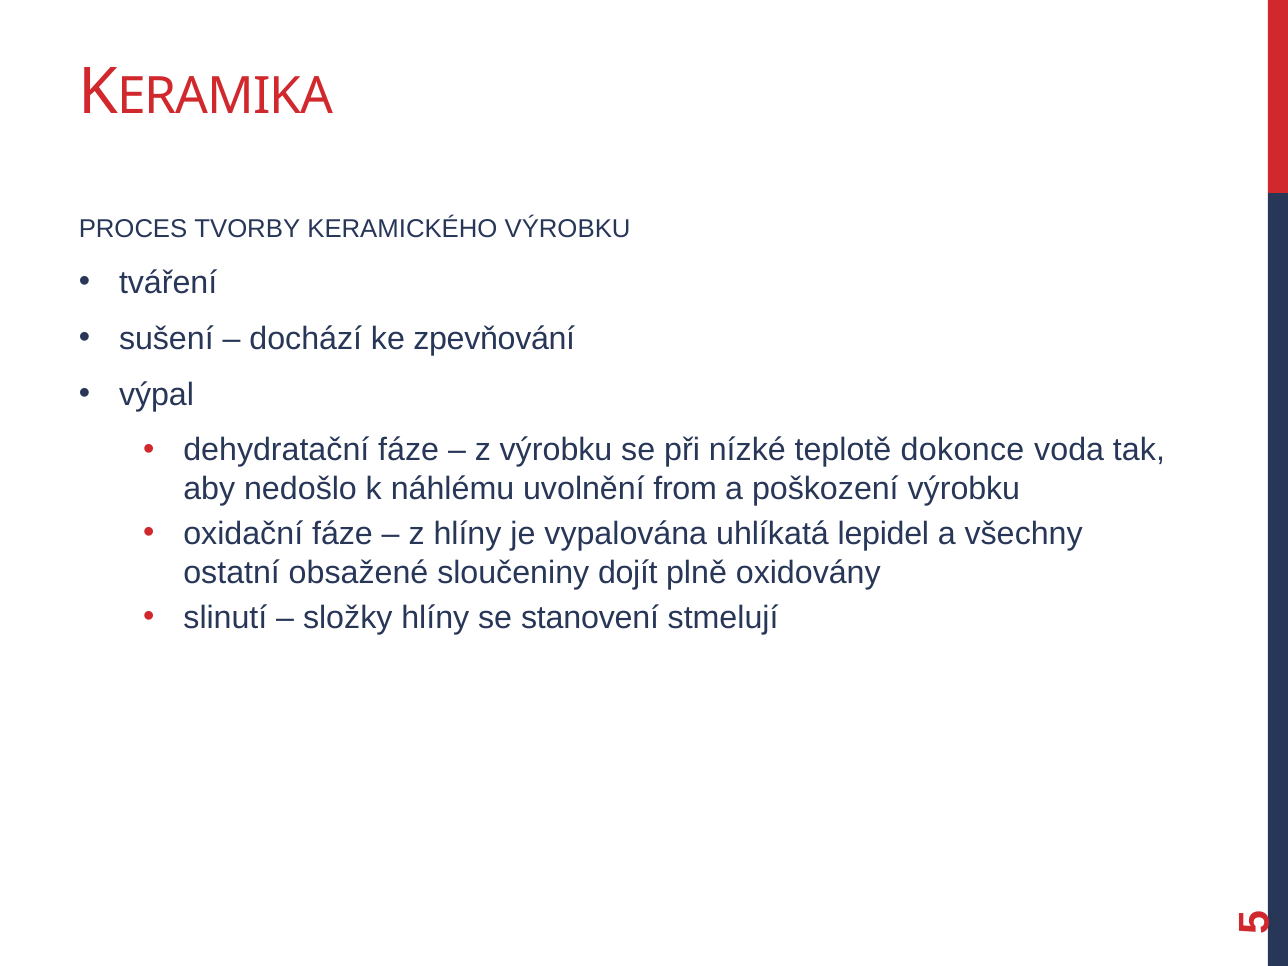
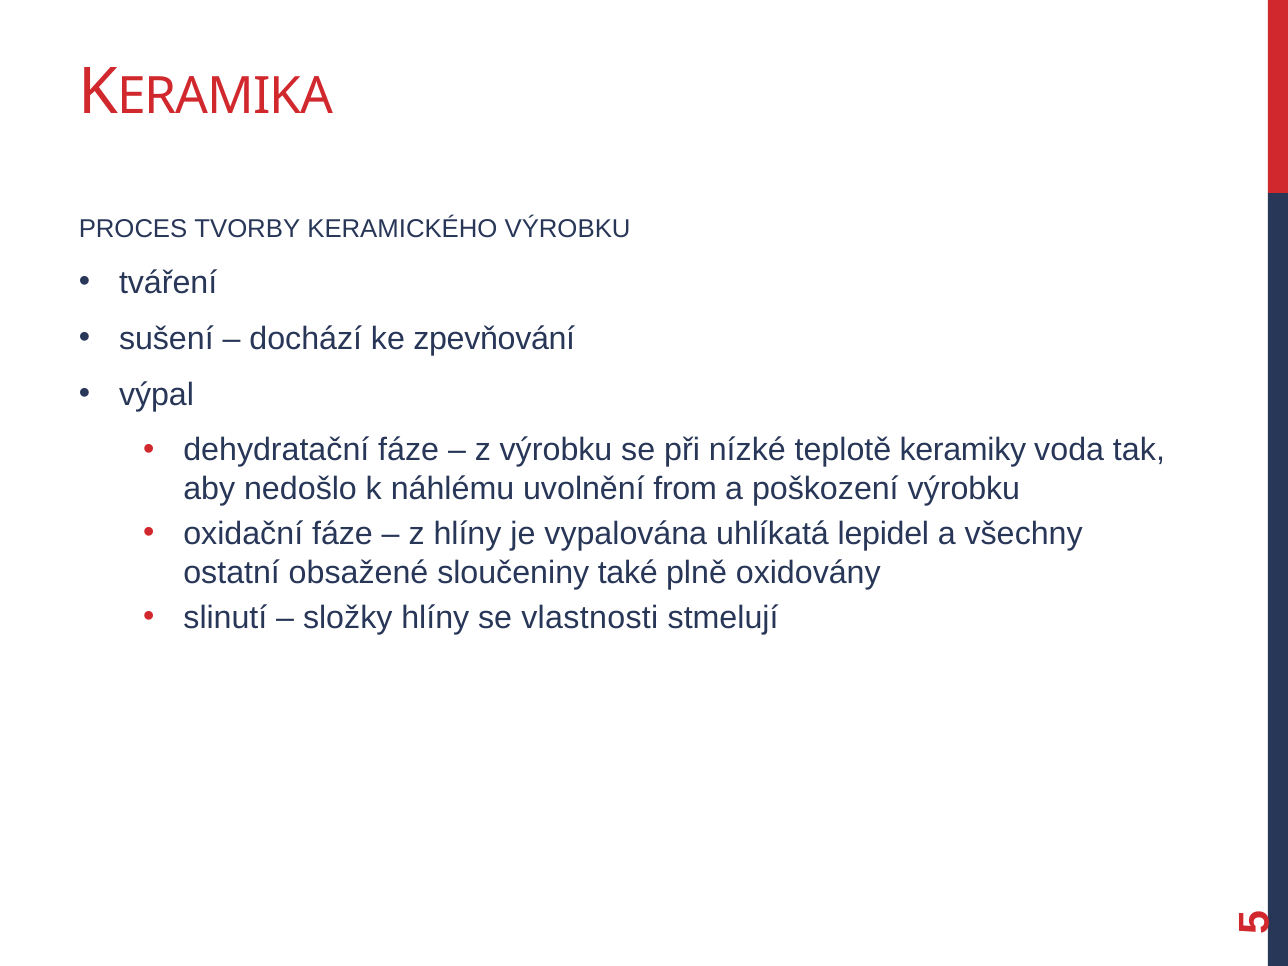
dokonce: dokonce -> keramiky
dojít: dojít -> také
stanovení: stanovení -> vlastnosti
